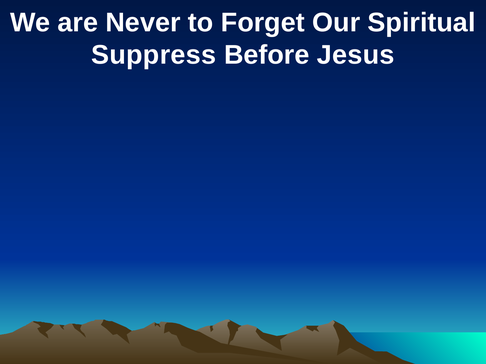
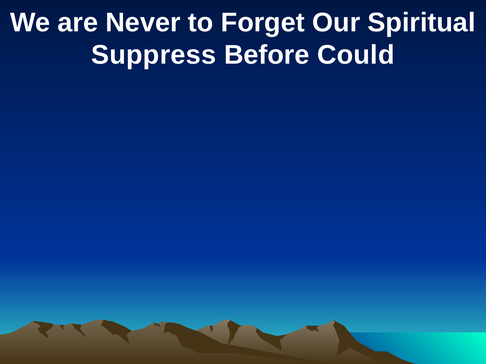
Jesus: Jesus -> Could
